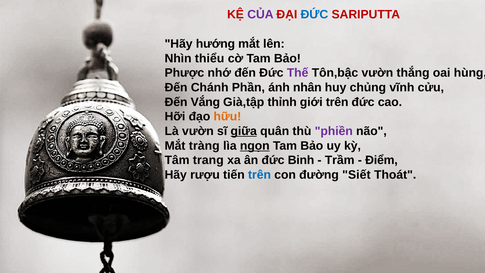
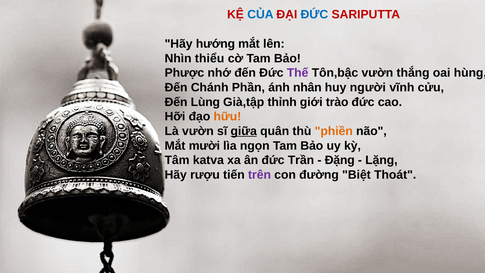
CỦA colour: purple -> blue
chủng: chủng -> người
Vắng: Vắng -> Lùng
giới trên: trên -> trào
phiền colour: purple -> orange
tràng: tràng -> mười
ngọn underline: present -> none
trang: trang -> katva
Binh: Binh -> Trần
Trầm: Trầm -> Đặng
Điểm: Điểm -> Lặng
trên at (259, 175) colour: blue -> purple
Siết: Siết -> Biệt
